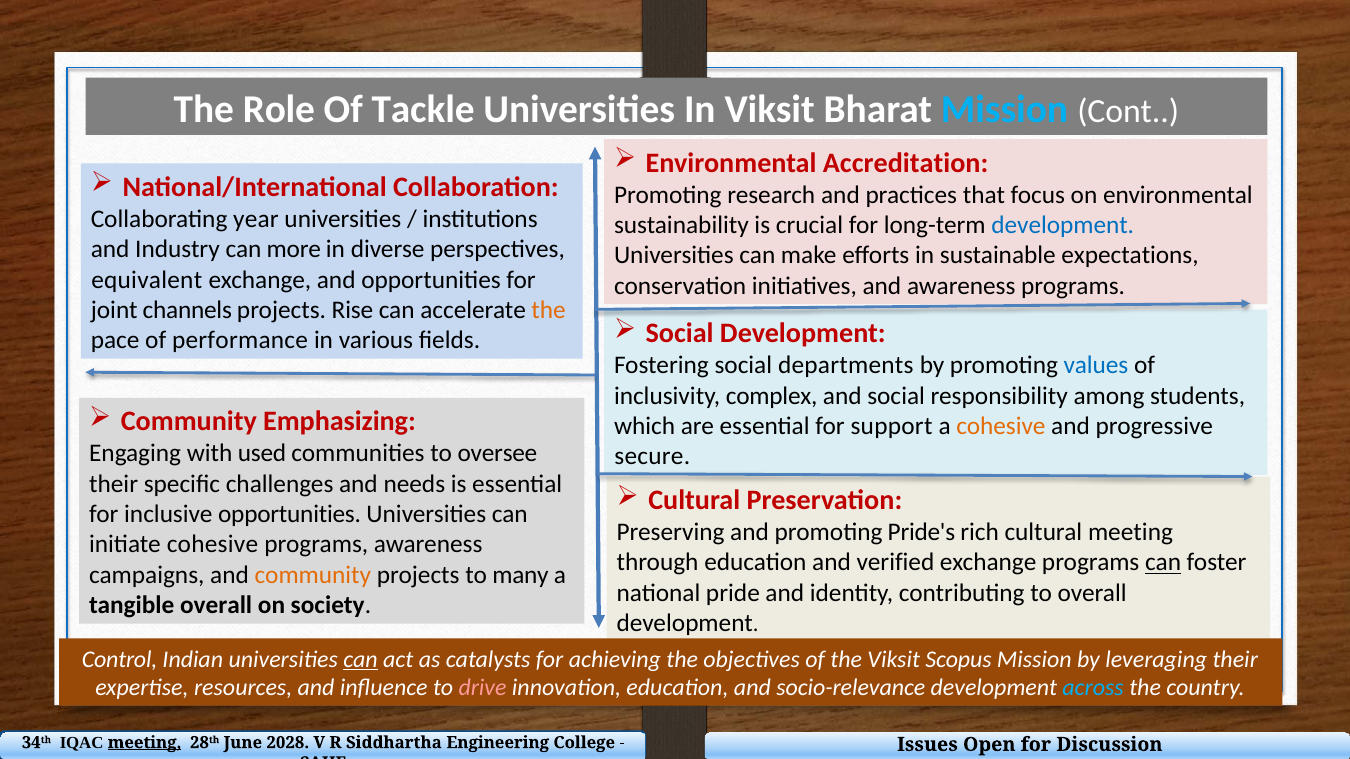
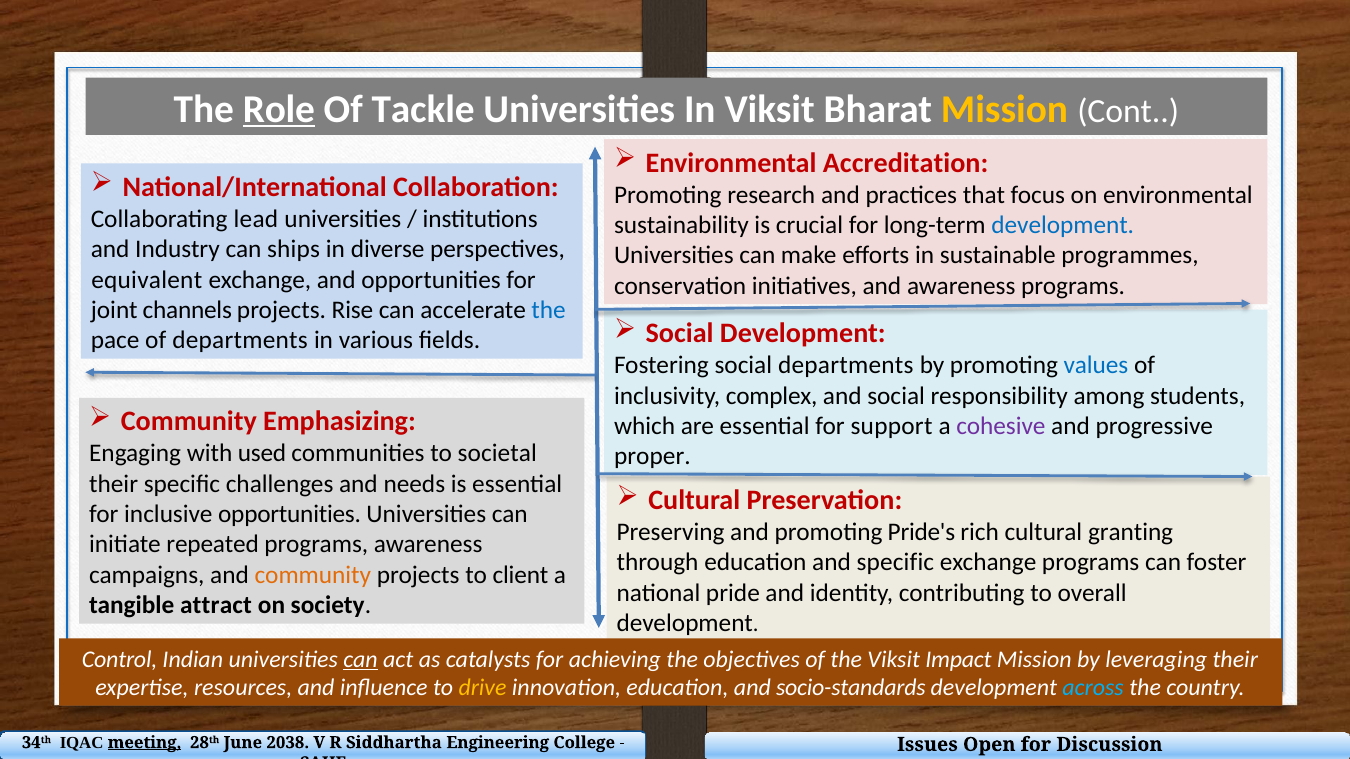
Role underline: none -> present
Mission at (1004, 109) colour: light blue -> yellow
year: year -> lead
more: more -> ships
expectations: expectations -> programmes
the at (549, 310) colour: orange -> blue
of performance: performance -> departments
cohesive at (1001, 426) colour: orange -> purple
oversee: oversee -> societal
secure: secure -> proper
cultural meeting: meeting -> granting
initiate cohesive: cohesive -> repeated
and verified: verified -> specific
can at (1163, 563) underline: present -> none
many: many -> client
tangible overall: overall -> attract
Scopus: Scopus -> Impact
drive colour: pink -> yellow
socio-relevance: socio-relevance -> socio-standards
2028: 2028 -> 2038
